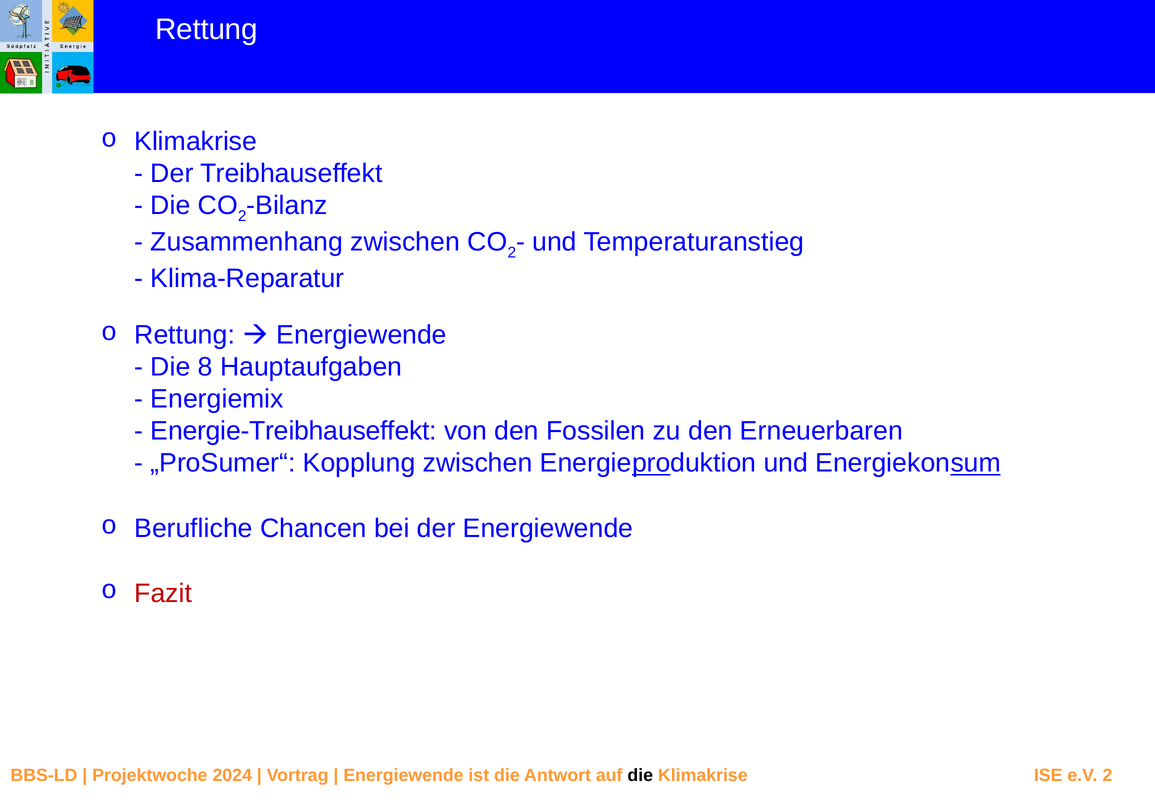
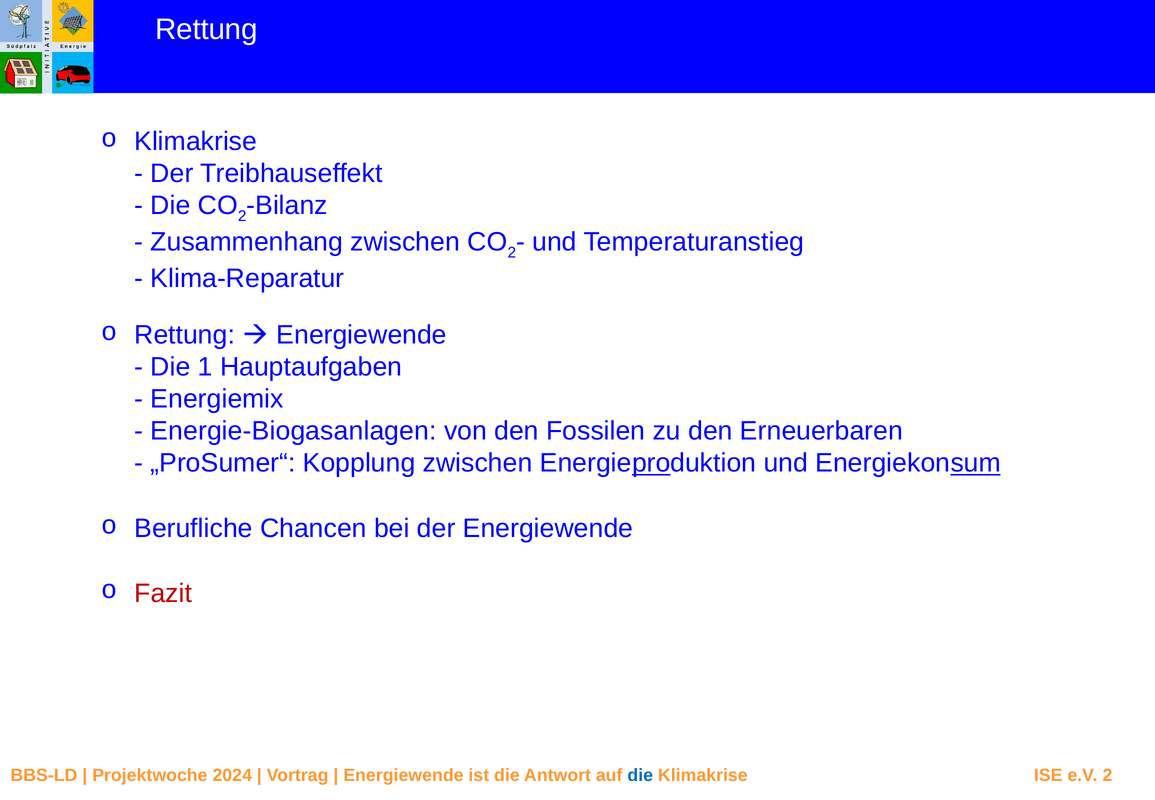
8: 8 -> 1
Energie-Treibhauseffekt: Energie-Treibhauseffekt -> Energie-Biogasanlagen
die at (640, 775) colour: black -> blue
